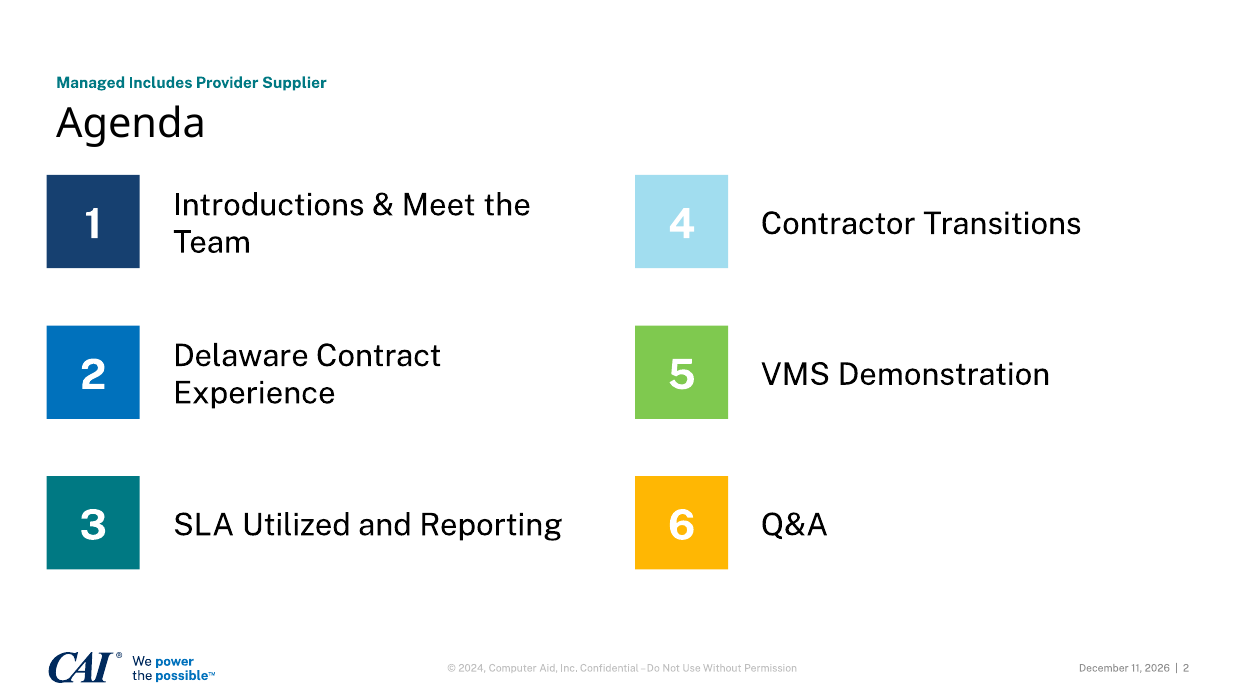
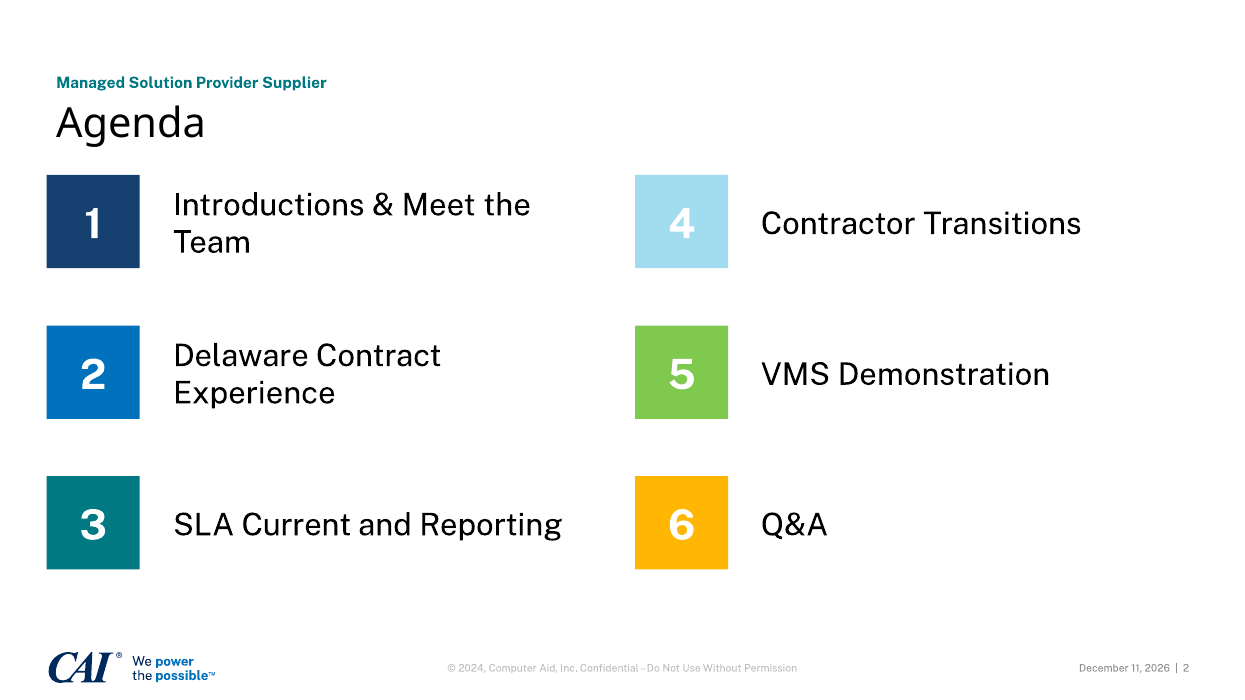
Includes: Includes -> Solution
Utilized: Utilized -> Current
